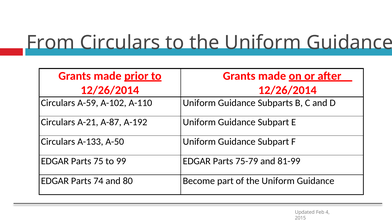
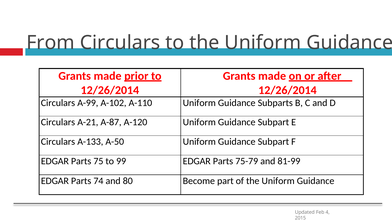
A-59: A-59 -> A-99
A-192: A-192 -> A-120
